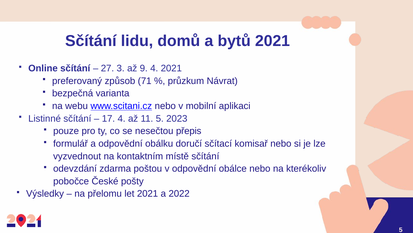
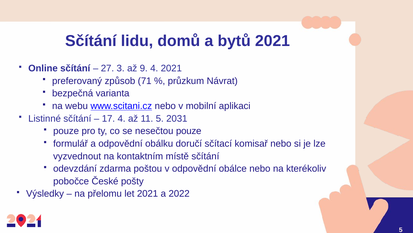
2023: 2023 -> 2031
nesečtou přepis: přepis -> pouze
